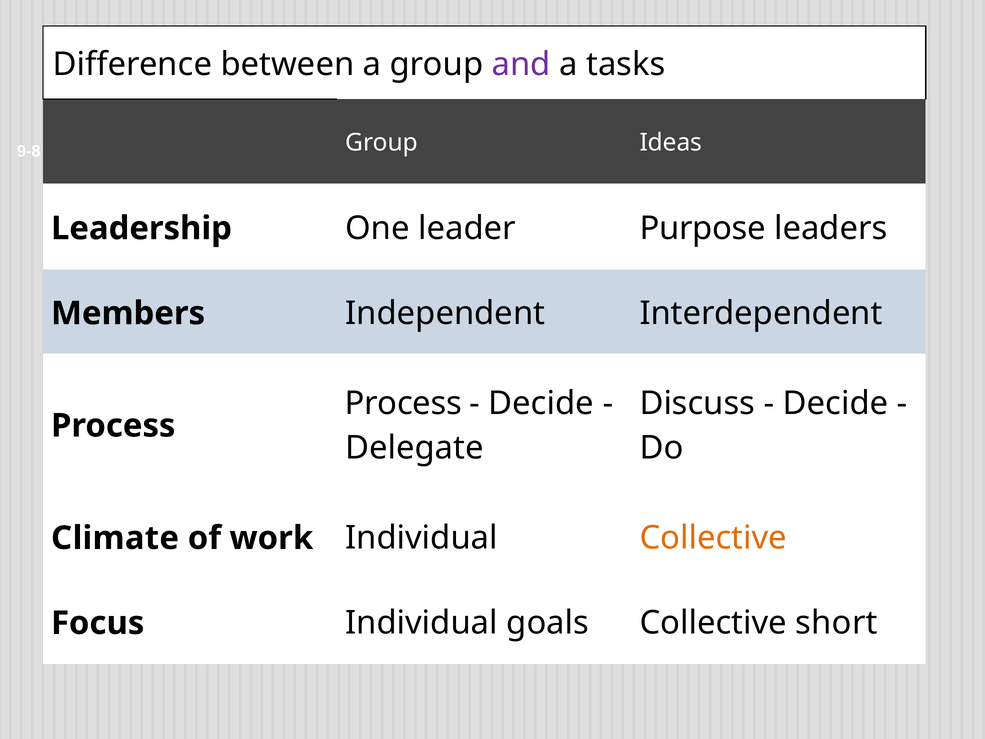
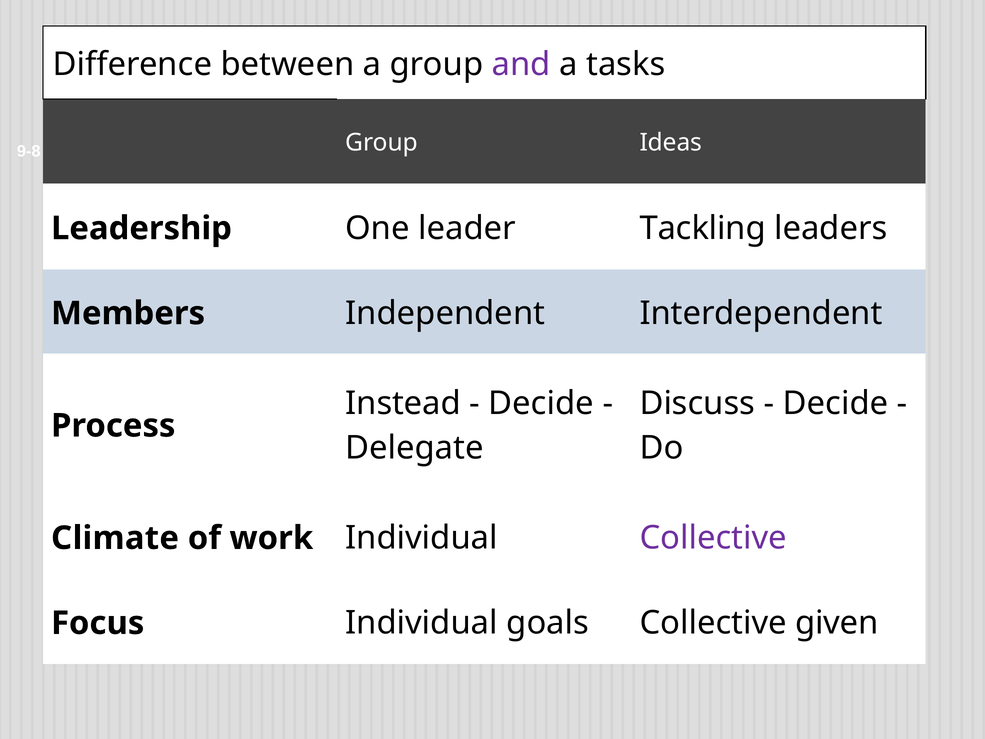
Purpose: Purpose -> Tackling
Process at (403, 403): Process -> Instead
Collective at (713, 538) colour: orange -> purple
short: short -> given
